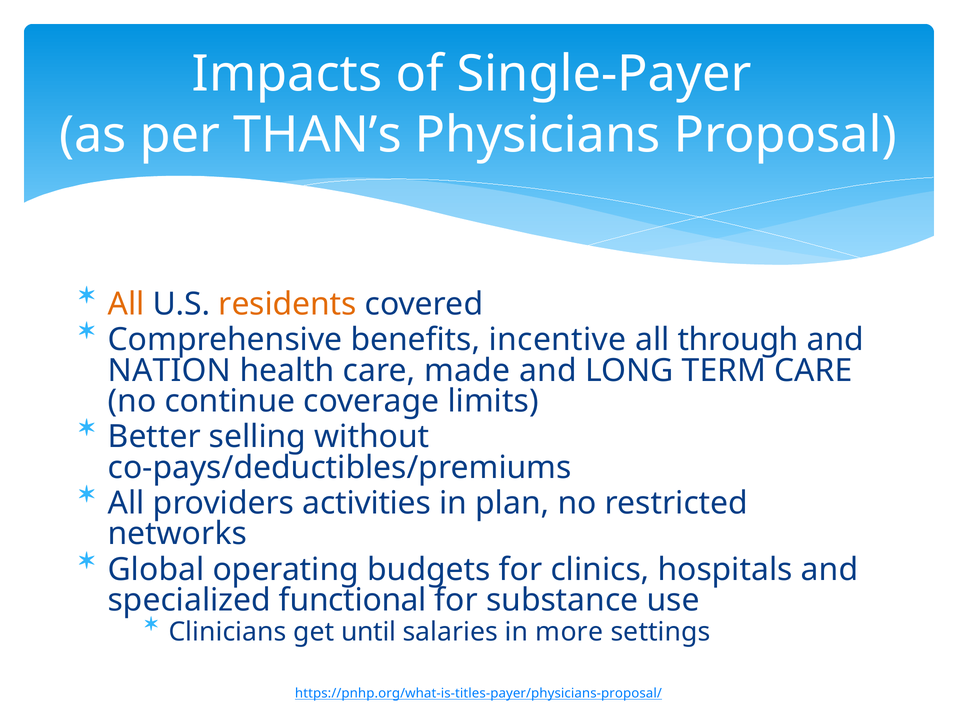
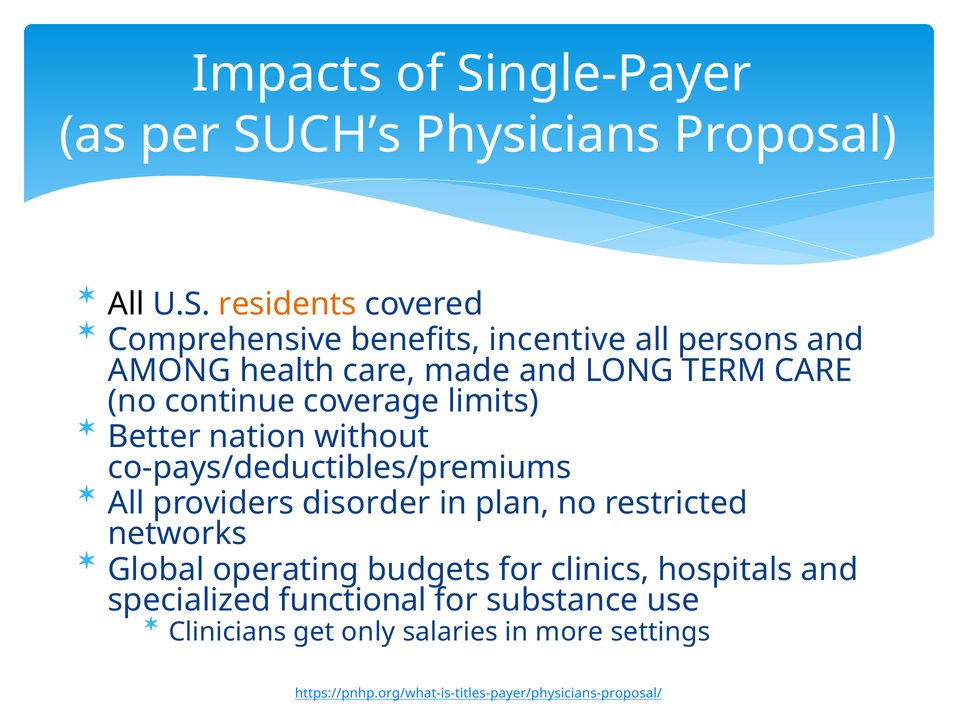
THAN’s: THAN’s -> SUCH’s
All at (126, 304) colour: orange -> black
through: through -> persons
NATION: NATION -> AMONG
selling: selling -> nation
activities: activities -> disorder
until: until -> only
